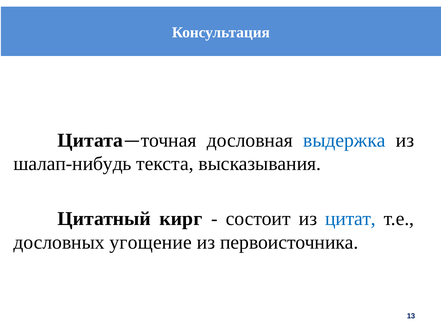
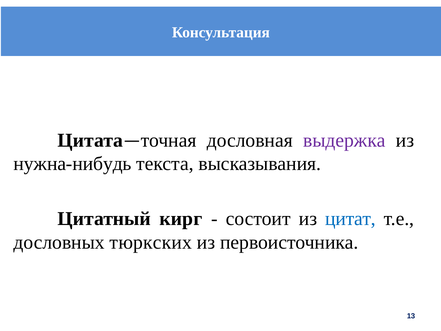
выдержка colour: blue -> purple
шалап-нибудь: шалап-нибудь -> нужна-нибудь
угощение: угощение -> тюркских
